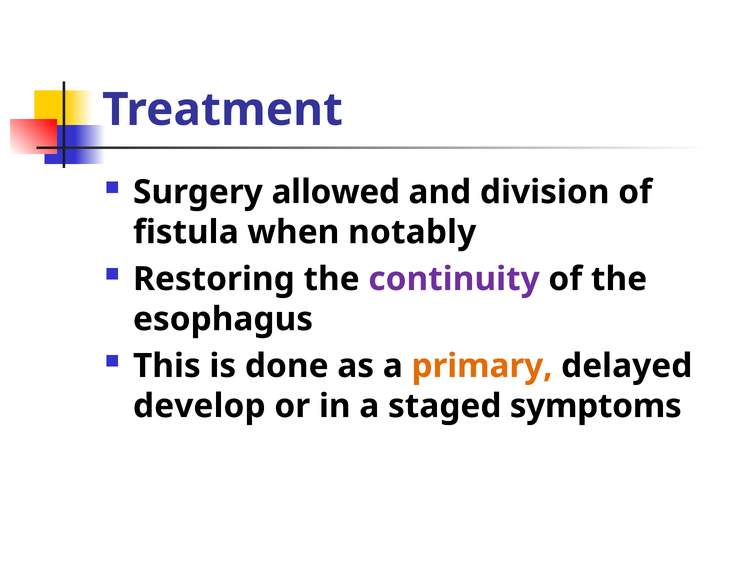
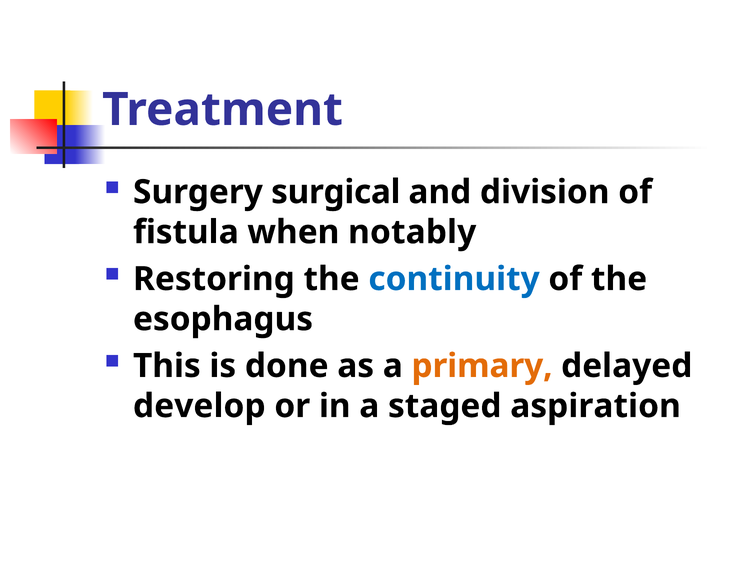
allowed: allowed -> surgical
continuity colour: purple -> blue
symptoms: symptoms -> aspiration
